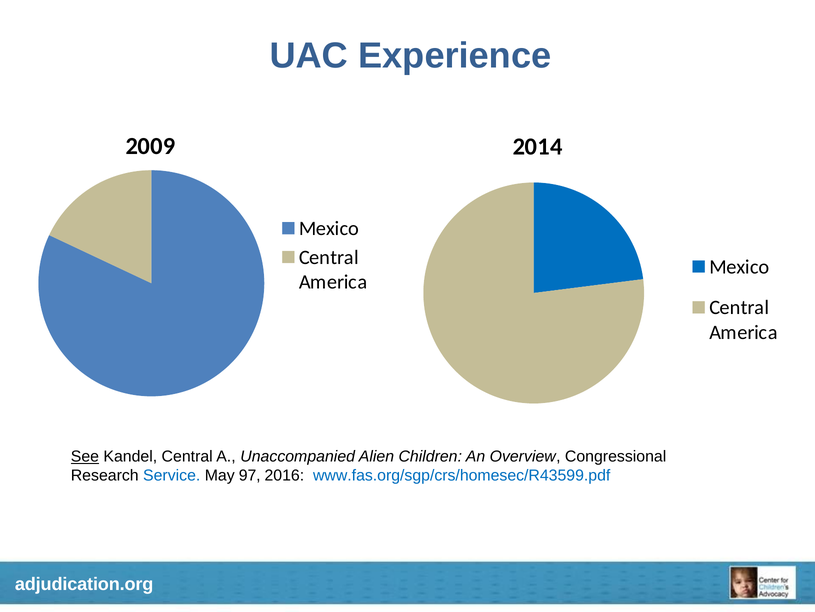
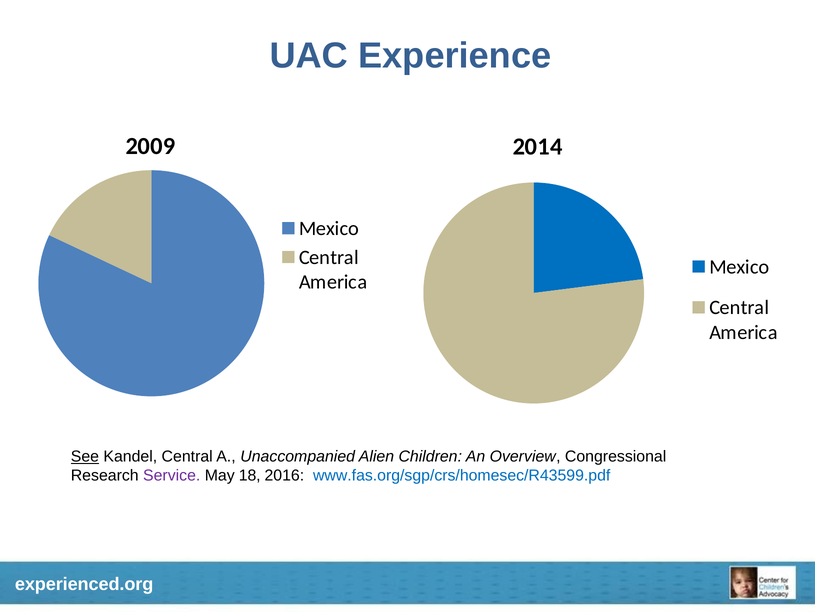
Service colour: blue -> purple
97: 97 -> 18
adjudication.org: adjudication.org -> experienced.org
